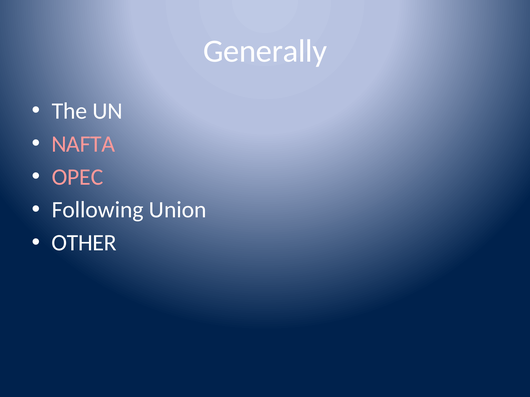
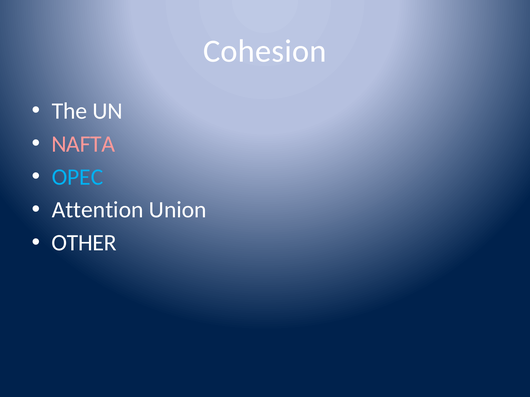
Generally: Generally -> Cohesion
OPEC colour: pink -> light blue
Following: Following -> Attention
